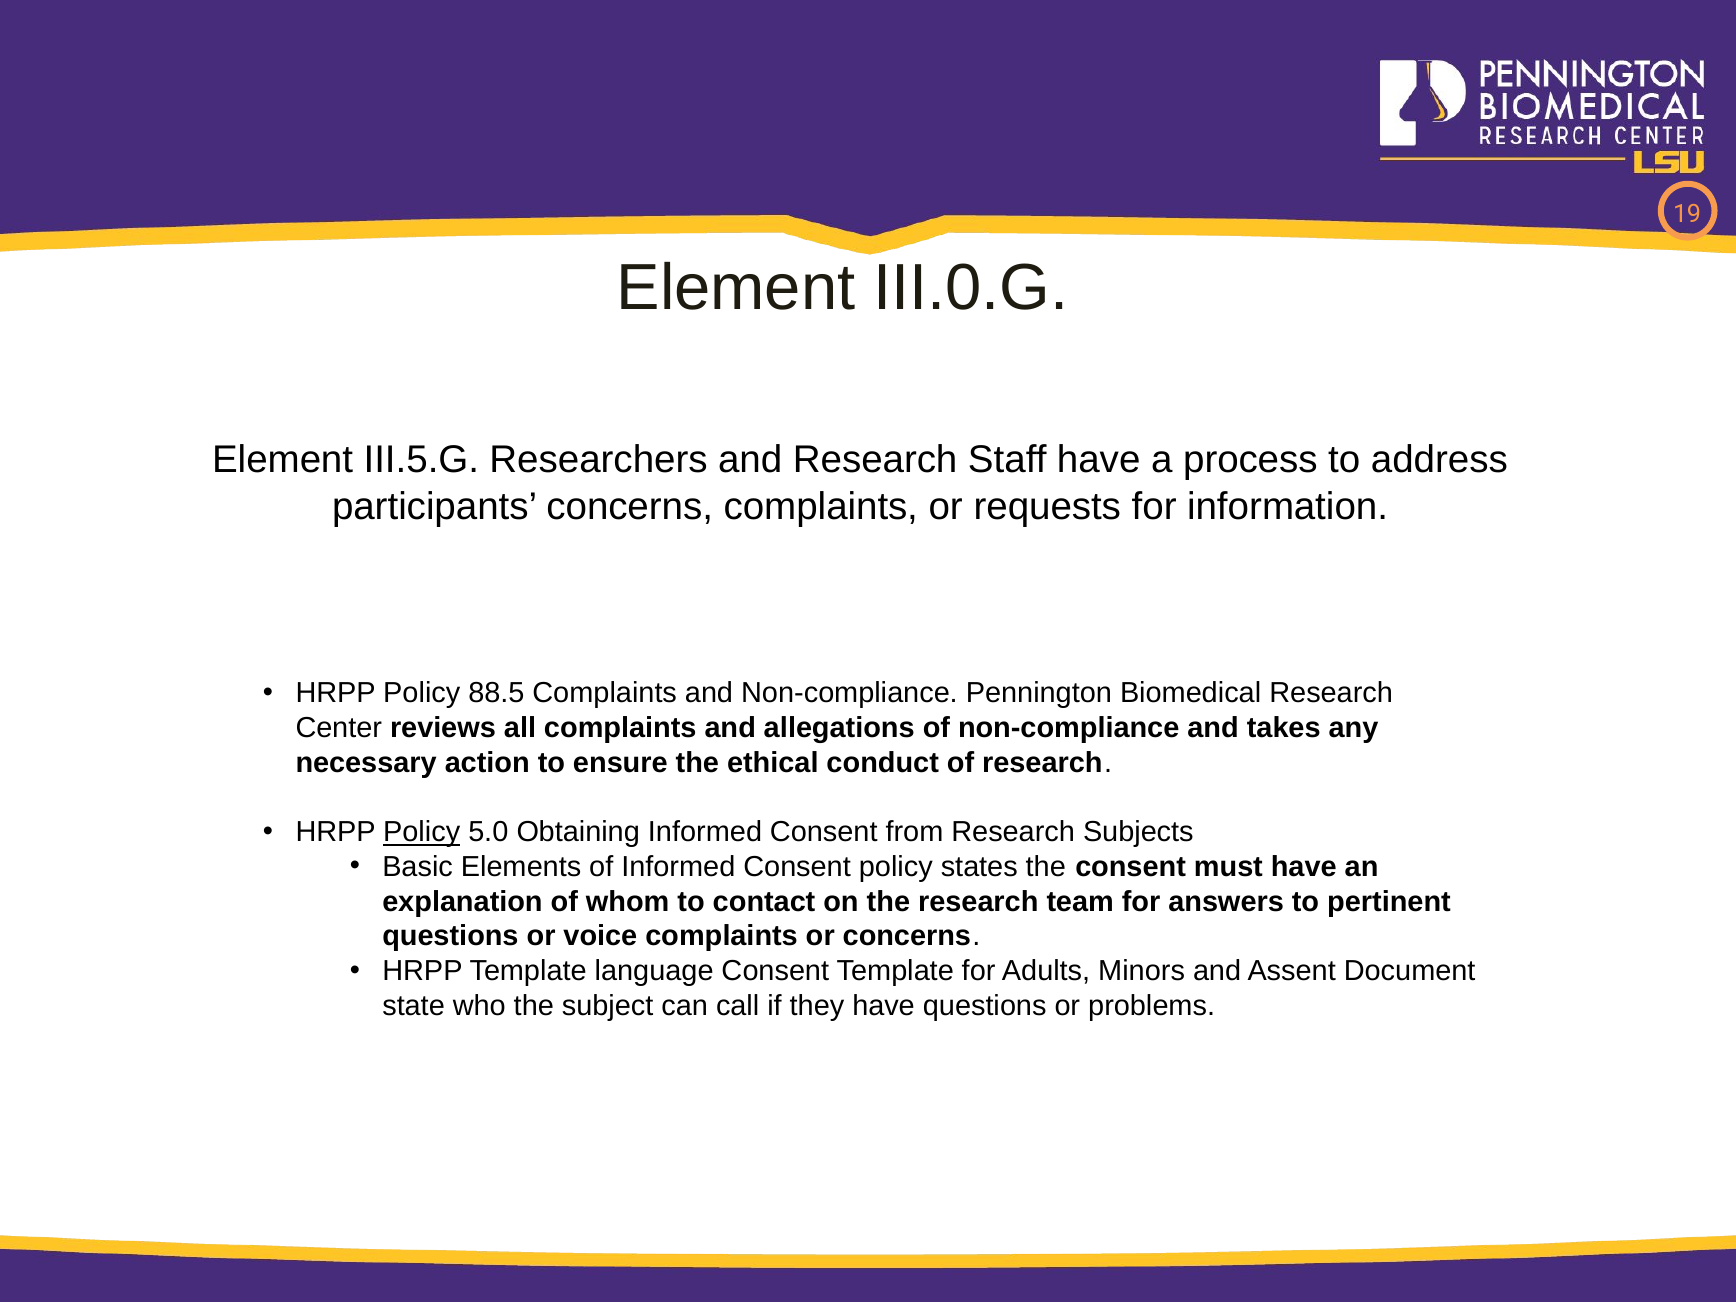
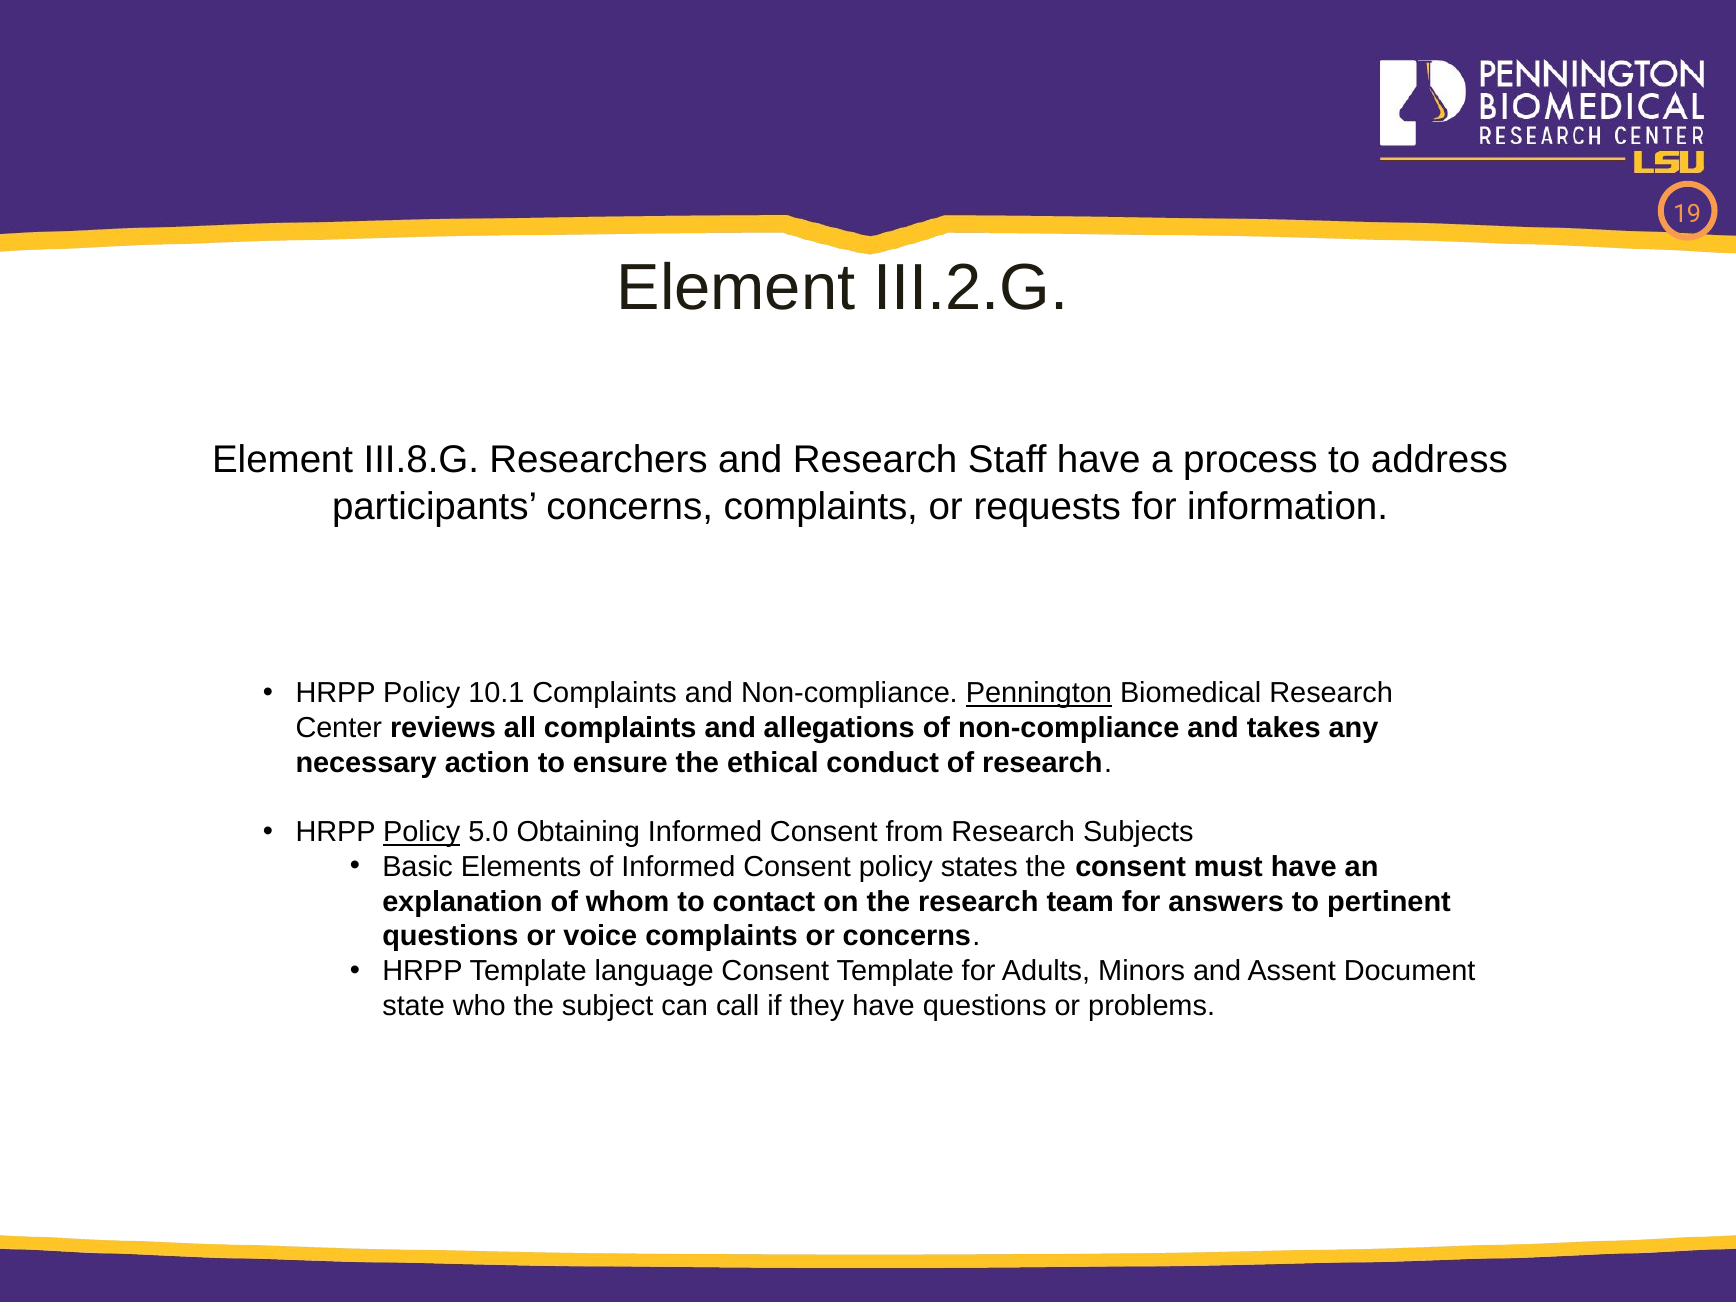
III.0.G: III.0.G -> III.2.G
III.5.G: III.5.G -> III.8.G
88.5: 88.5 -> 10.1
Pennington underline: none -> present
